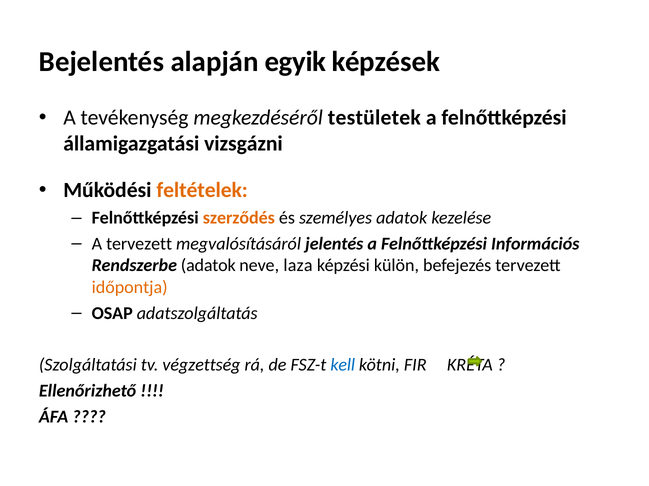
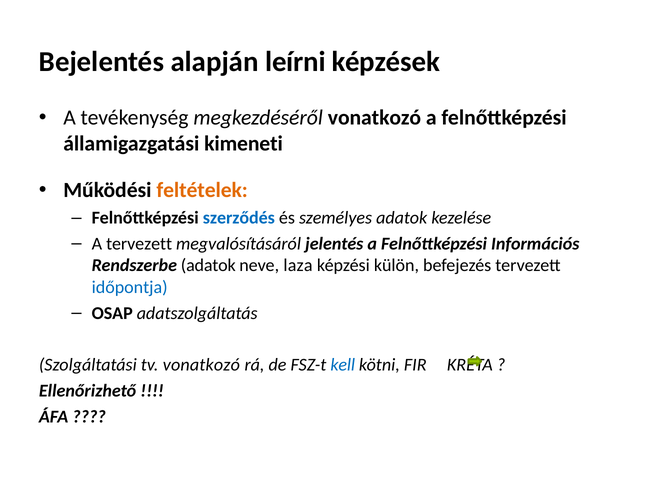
egyik: egyik -> leírni
megkezdéséről testületek: testületek -> vonatkozó
vizsgázni: vizsgázni -> kimeneti
szerződés colour: orange -> blue
időpontja colour: orange -> blue
tv végzettség: végzettség -> vonatkozó
